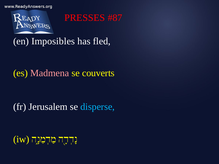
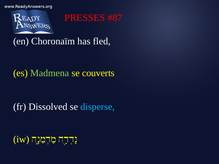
Imposibles: Imposibles -> Choronaïm
Madmena colour: pink -> light green
Jerusalem: Jerusalem -> Dissolved
